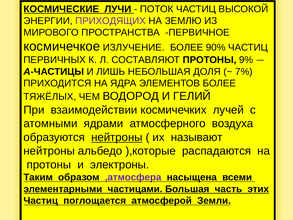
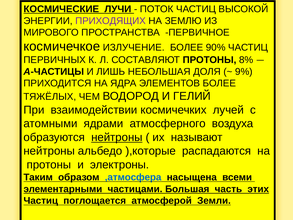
9%: 9% -> 8%
7%: 7% -> 9%
,атмосфера colour: purple -> blue
